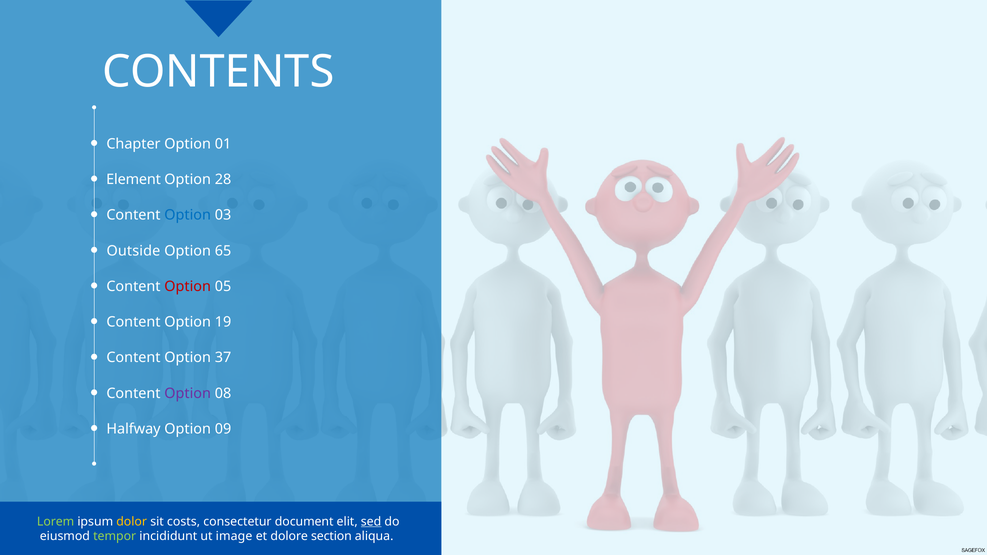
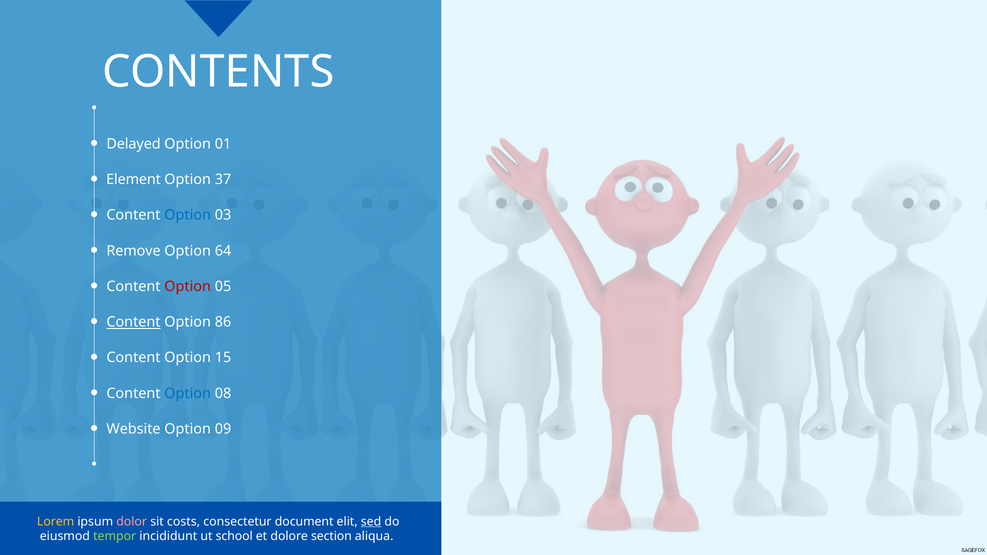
Chapter: Chapter -> Delayed
28: 28 -> 37
Outside: Outside -> Remove
65: 65 -> 64
Content at (133, 322) underline: none -> present
19: 19 -> 86
37: 37 -> 15
Option at (188, 394) colour: purple -> blue
Halfway: Halfway -> Website
Lorem colour: light green -> yellow
dolor colour: yellow -> pink
image: image -> school
